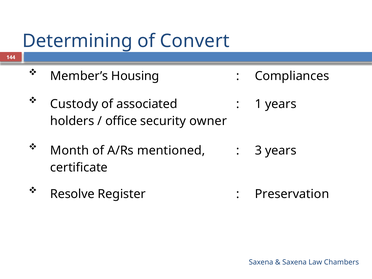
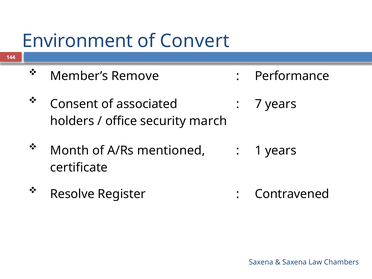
Determining: Determining -> Environment
Housing: Housing -> Remove
Compliances: Compliances -> Performance
Custody: Custody -> Consent
1: 1 -> 7
owner: owner -> march
3: 3 -> 1
Preservation: Preservation -> Contravened
